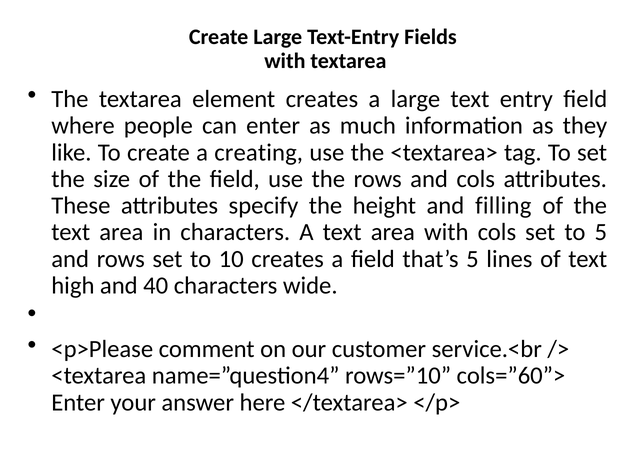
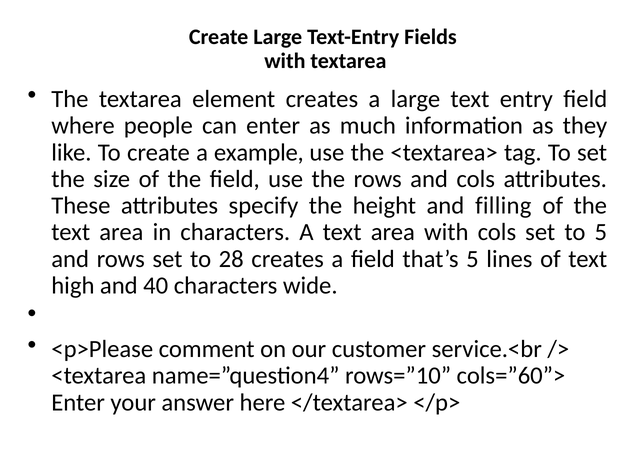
creating: creating -> example
10: 10 -> 28
